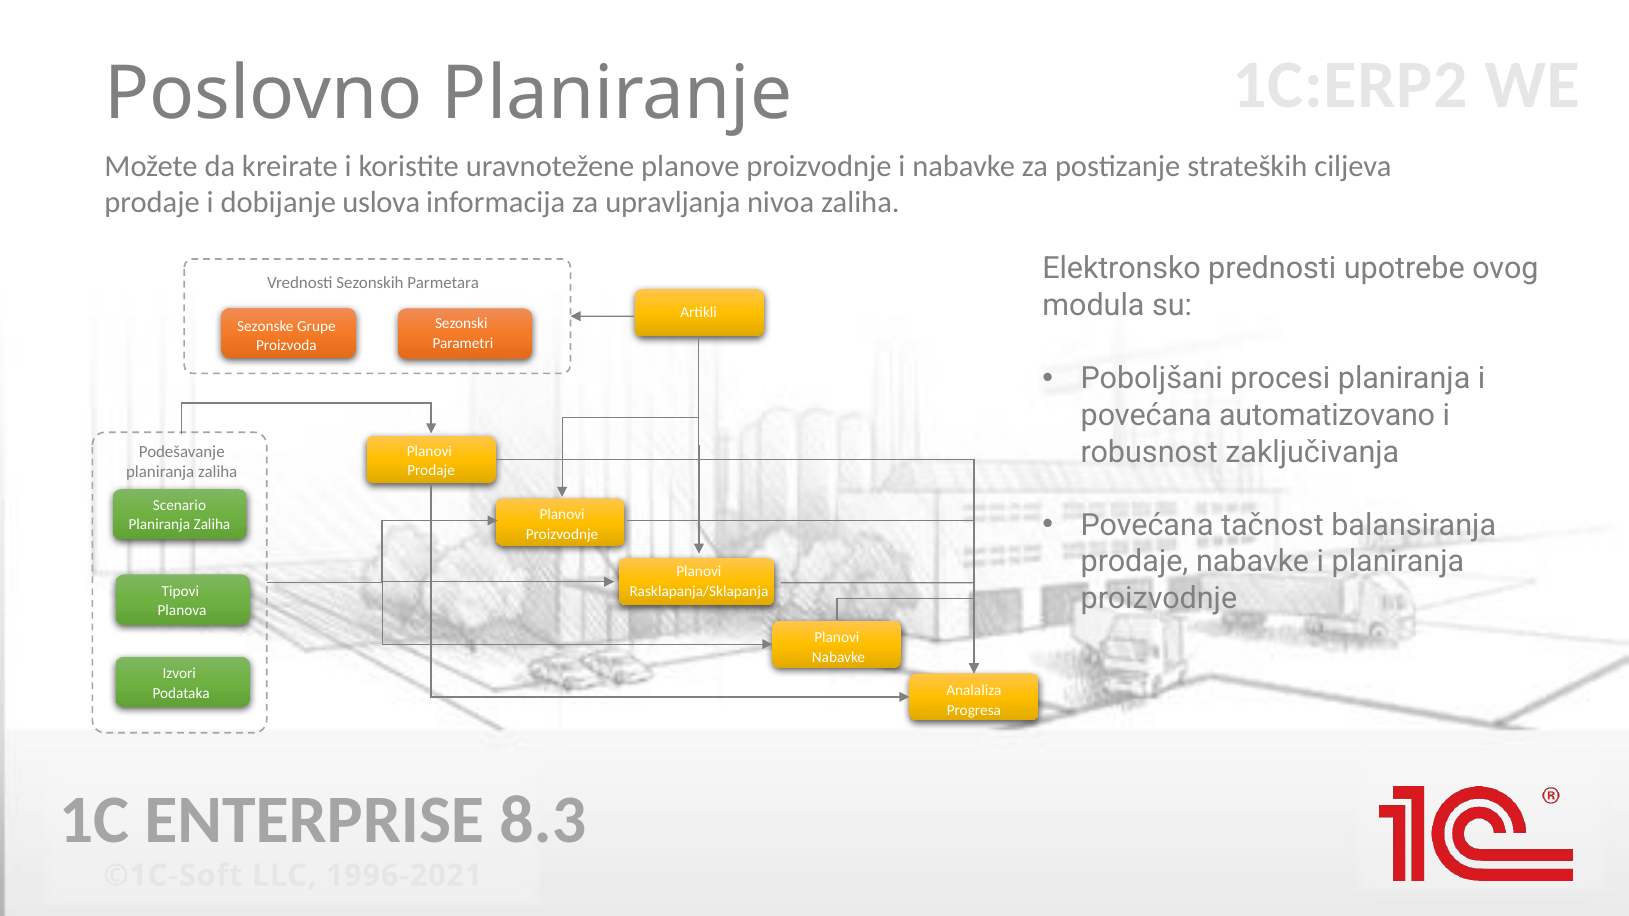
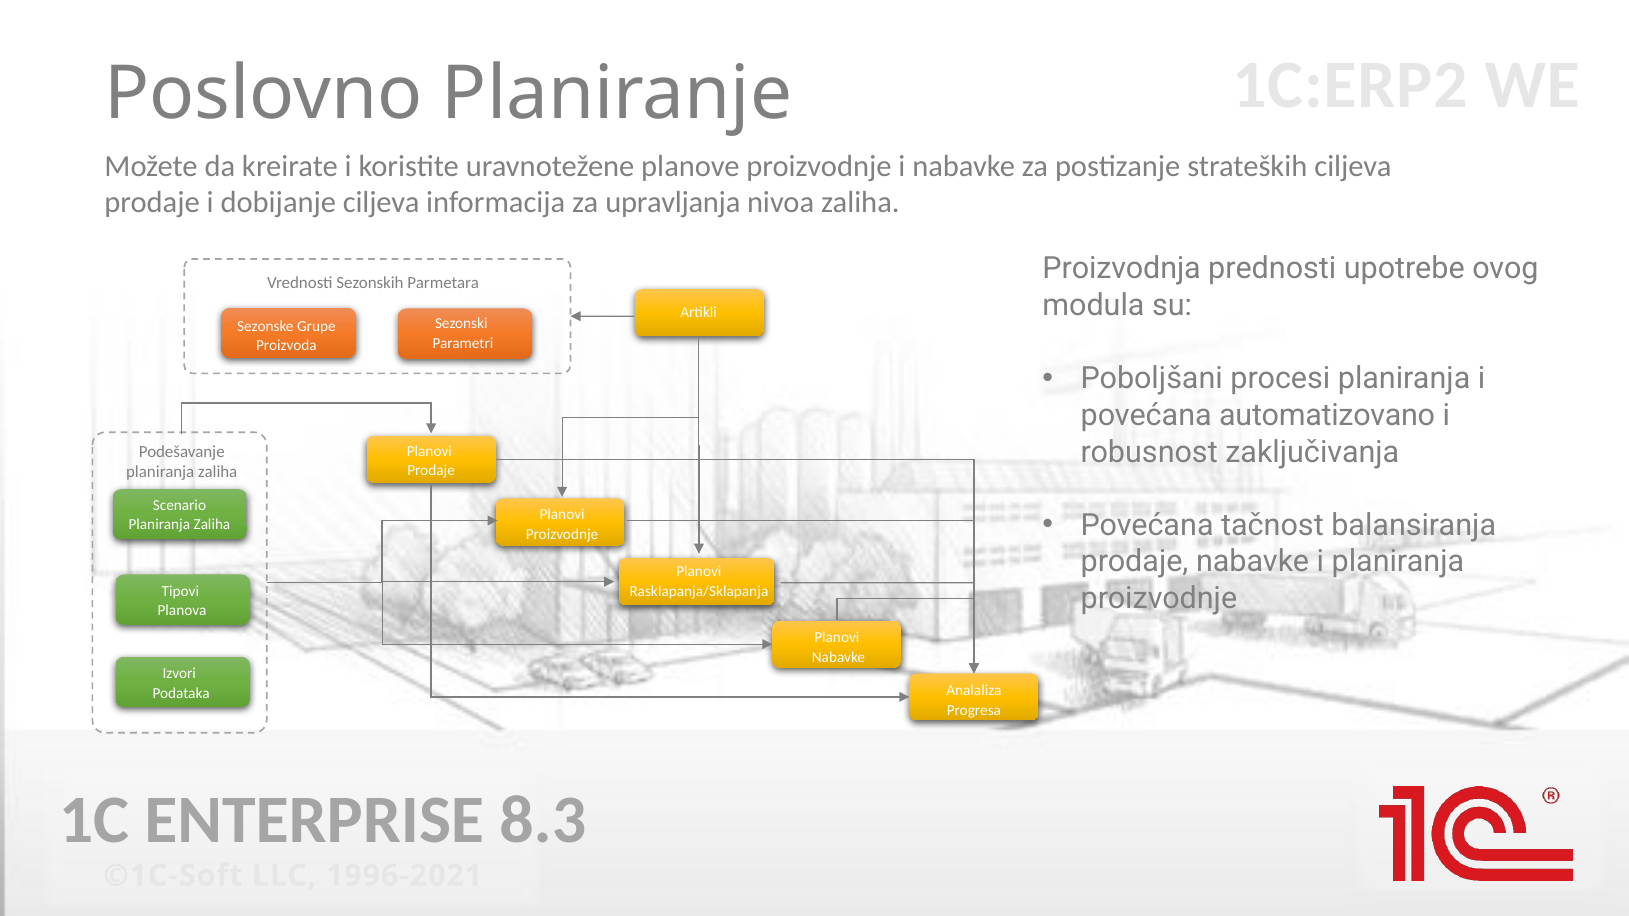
dobijanje uslova: uslova -> ciljeva
Elektronsko: Elektronsko -> Proizvodnja
